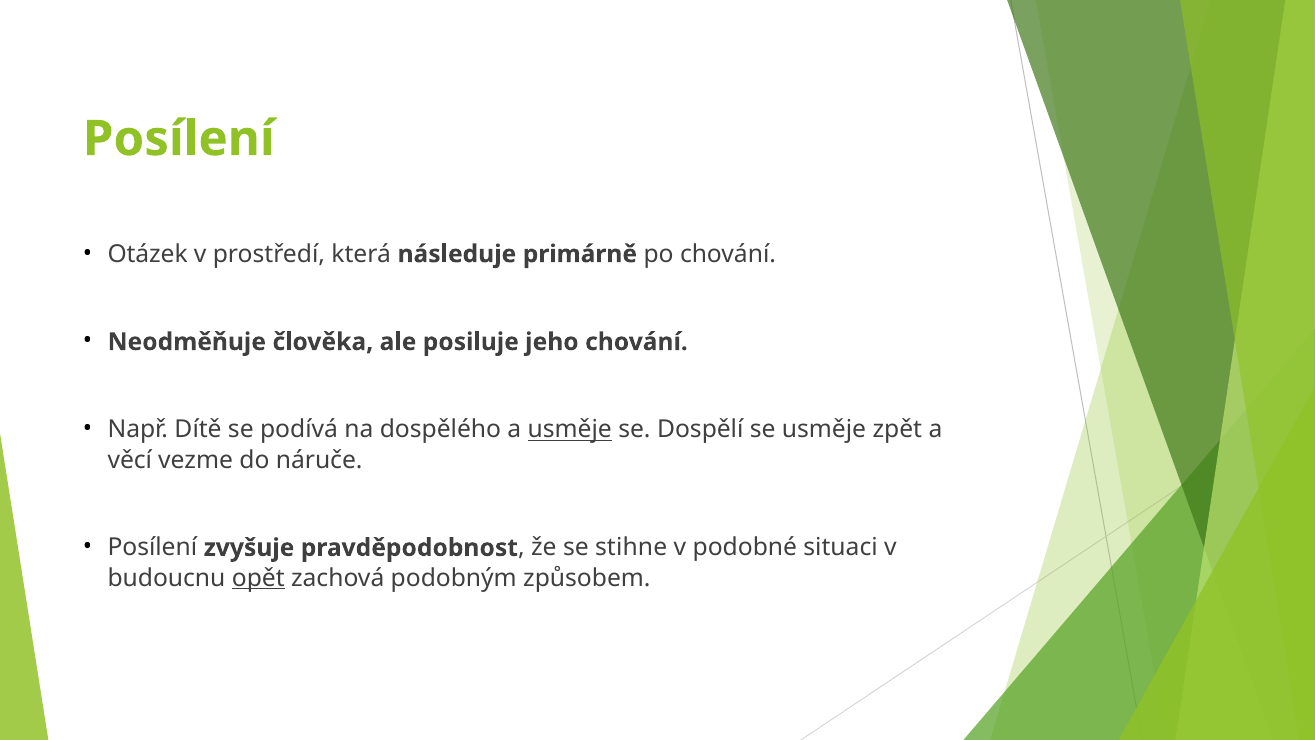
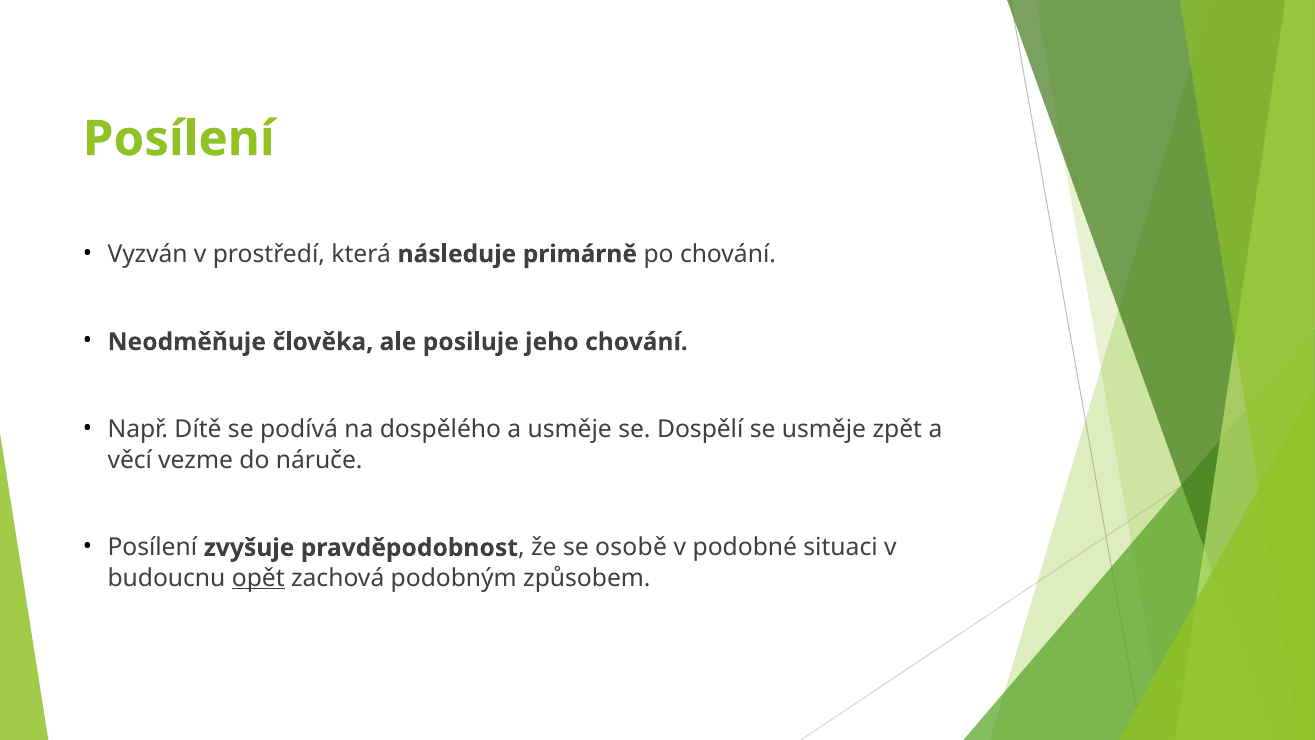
Otázek: Otázek -> Vyzván
usměje at (570, 430) underline: present -> none
stihne: stihne -> osobě
